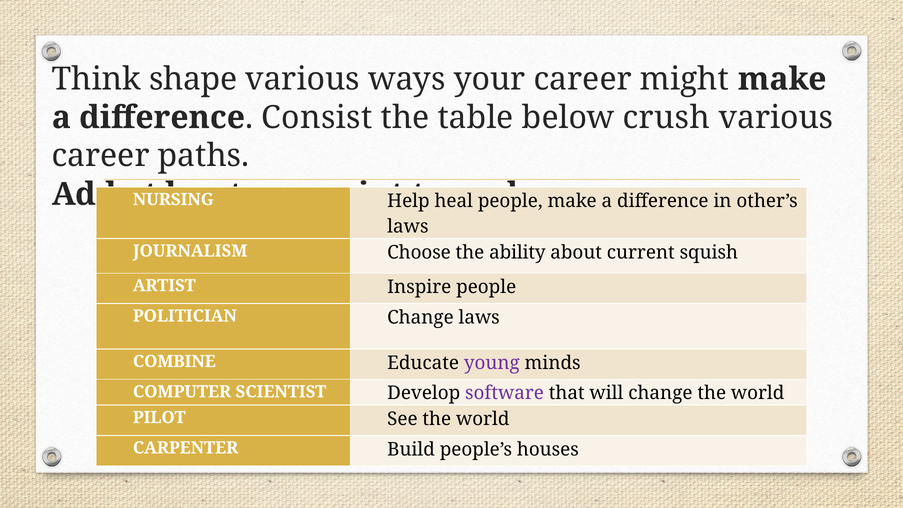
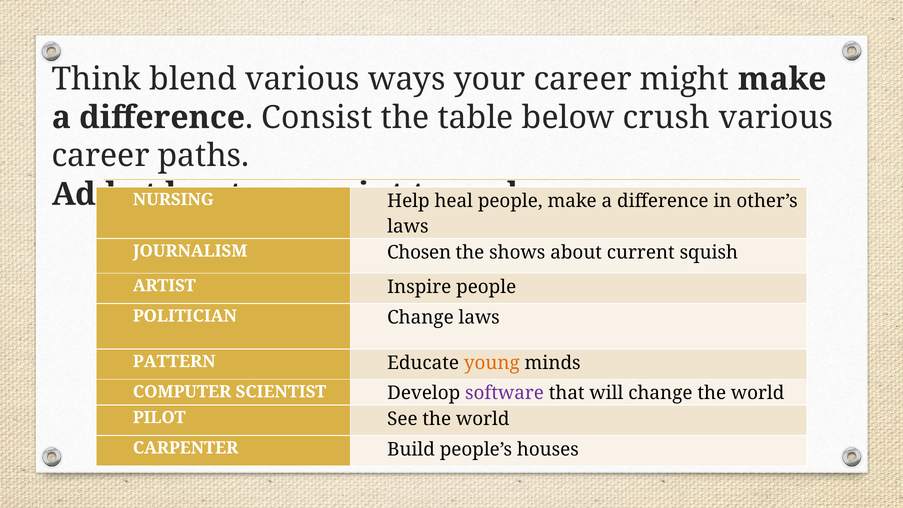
shape: shape -> blend
Choose: Choose -> Chosen
ability: ability -> shows
COMBINE: COMBINE -> PATTERN
young colour: purple -> orange
